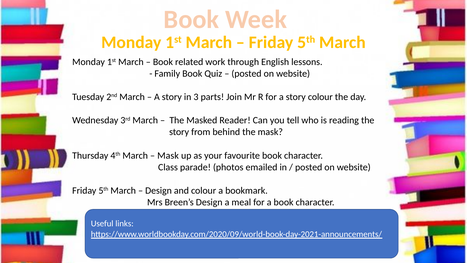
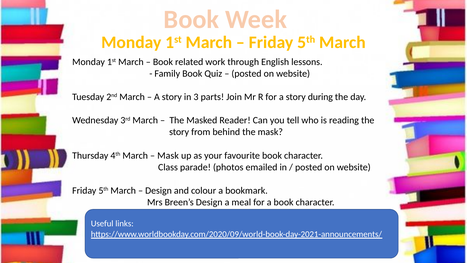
story colour: colour -> during
